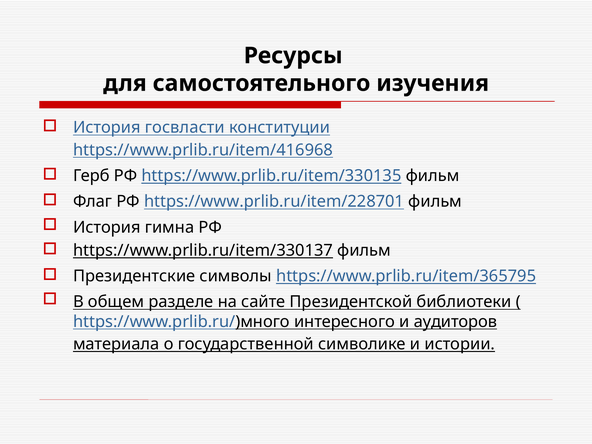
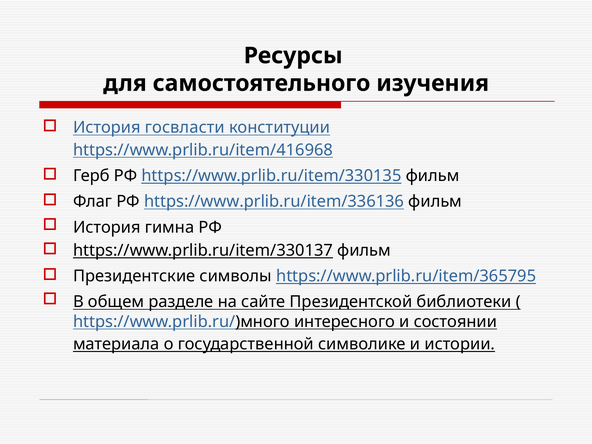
https://www.prlib.ru/item/228701: https://www.prlib.ru/item/228701 -> https://www.prlib.ru/item/336136
аудиторов: аудиторов -> состоянии
